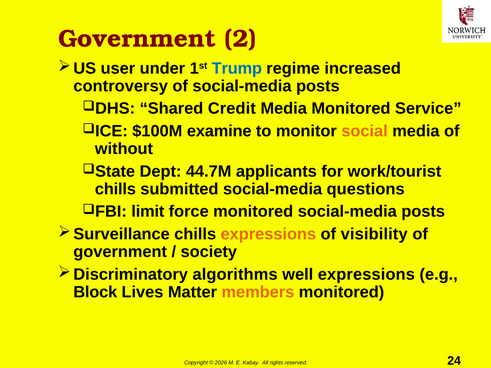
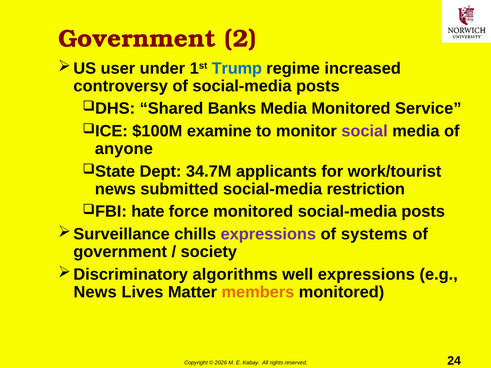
Credit: Credit -> Banks
social colour: orange -> purple
without: without -> anyone
44.7M: 44.7M -> 34.7M
chills at (115, 189): chills -> news
questions: questions -> restriction
limit: limit -> hate
expressions at (268, 234) colour: orange -> purple
visibility: visibility -> systems
Block at (95, 292): Block -> News
